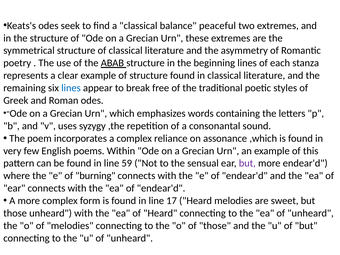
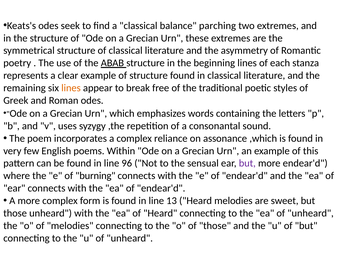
peaceful: peaceful -> parching
lines at (71, 88) colour: blue -> orange
59: 59 -> 96
17: 17 -> 13
